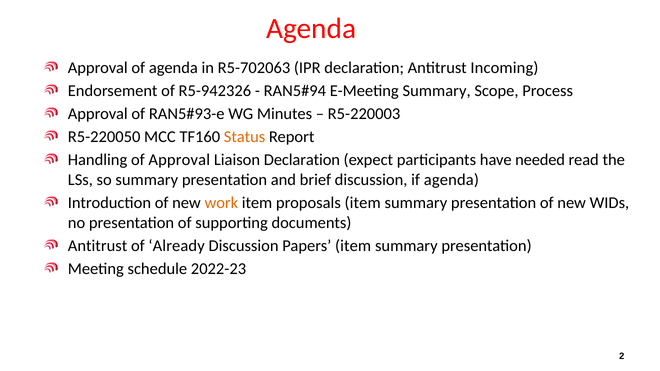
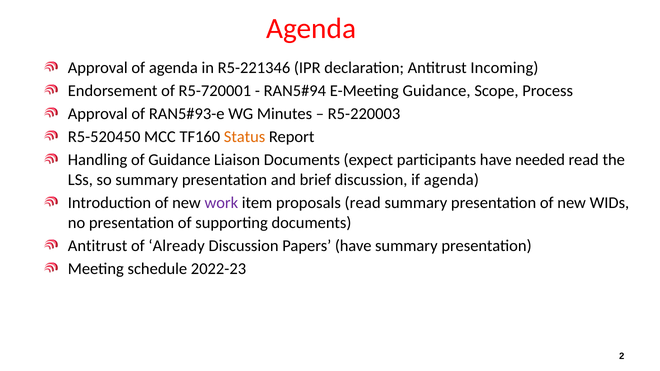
R5-702063: R5-702063 -> R5-221346
R5-942326: R5-942326 -> R5-720001
E-Meeting Summary: Summary -> Guidance
R5-220050: R5-220050 -> R5-520450
of Approval: Approval -> Guidance
Liaison Declaration: Declaration -> Documents
work colour: orange -> purple
proposals item: item -> read
Papers item: item -> have
